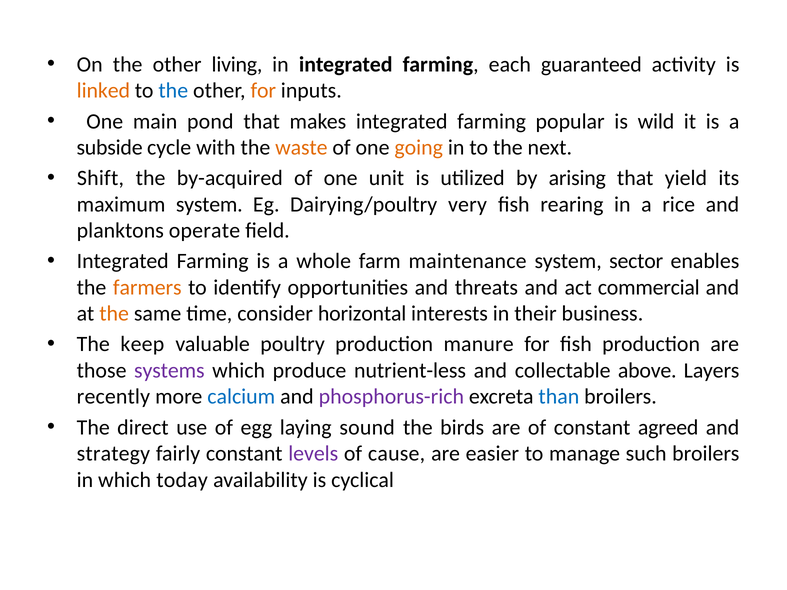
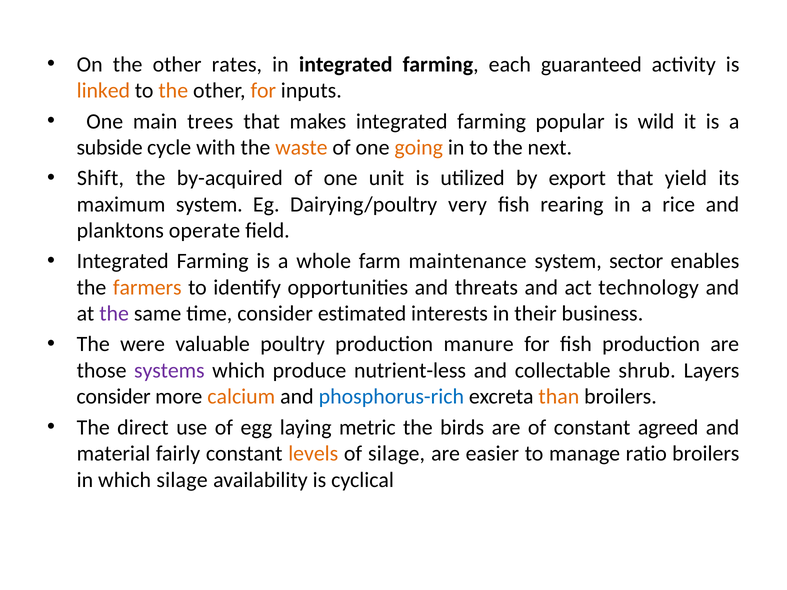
living: living -> rates
the at (173, 91) colour: blue -> orange
pond: pond -> trees
arising: arising -> export
commercial: commercial -> technology
the at (114, 314) colour: orange -> purple
horizontal: horizontal -> estimated
keep: keep -> were
above: above -> shrub
recently at (113, 397): recently -> consider
calcium colour: blue -> orange
phosphorus-rich colour: purple -> blue
than colour: blue -> orange
sound: sound -> metric
strategy: strategy -> material
levels colour: purple -> orange
of cause: cause -> silage
such: such -> ratio
which today: today -> silage
